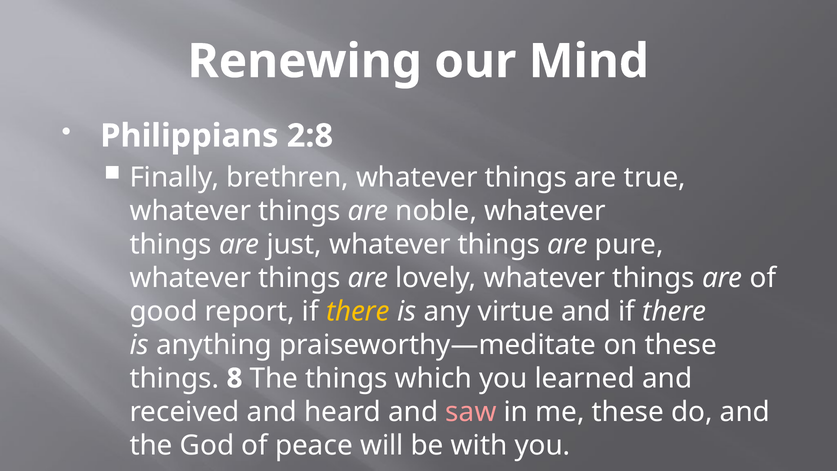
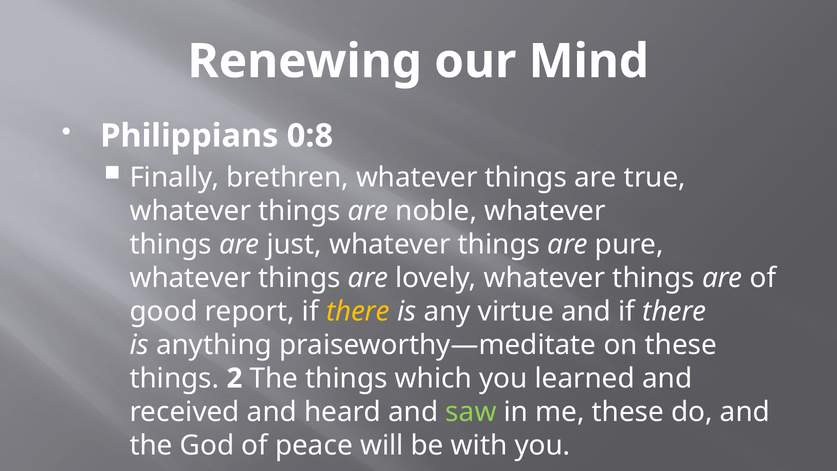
2:8: 2:8 -> 0:8
8: 8 -> 2
saw colour: pink -> light green
